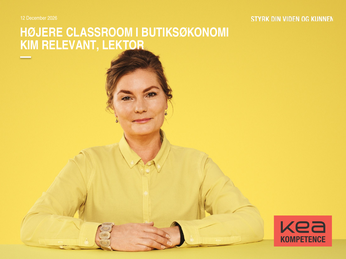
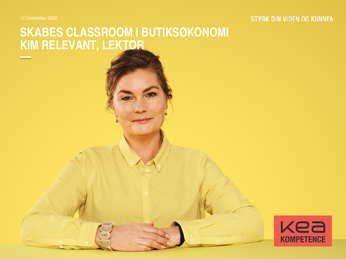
HØJERE: HØJERE -> SKABES
